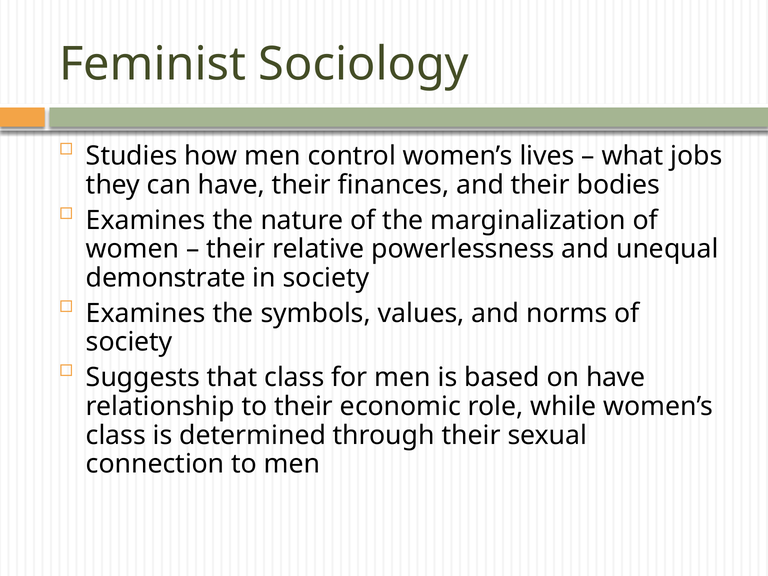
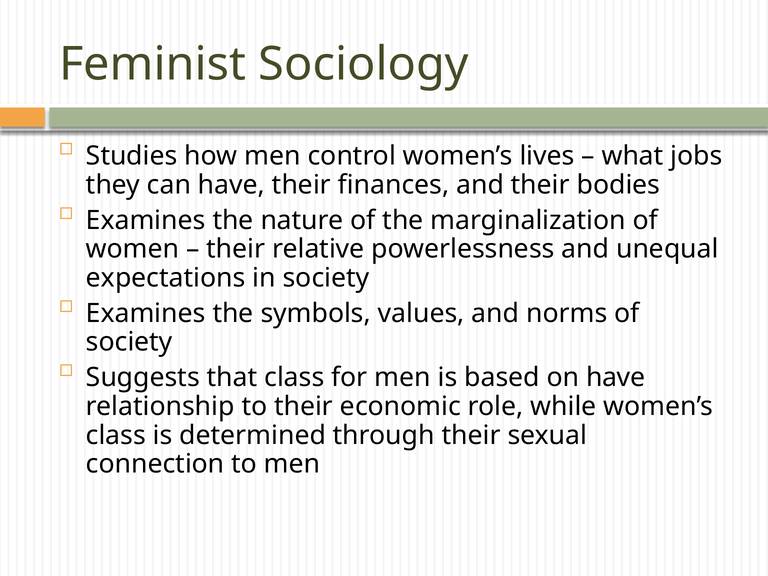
demonstrate: demonstrate -> expectations
